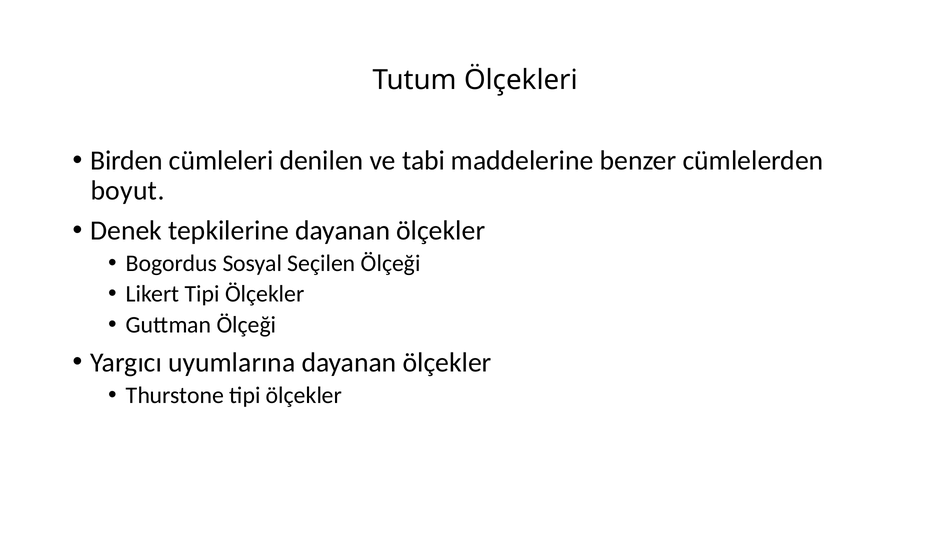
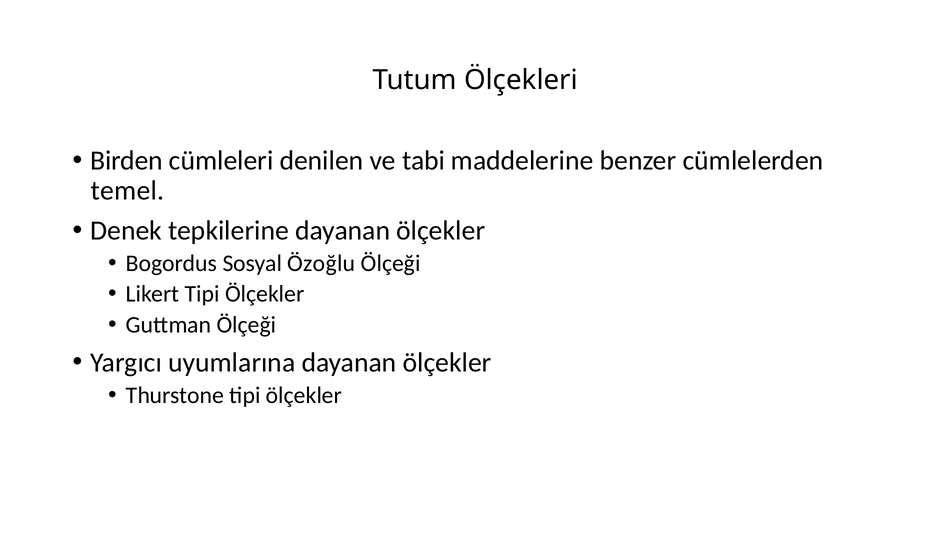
boyut: boyut -> temel
Seçilen: Seçilen -> Özoğlu
